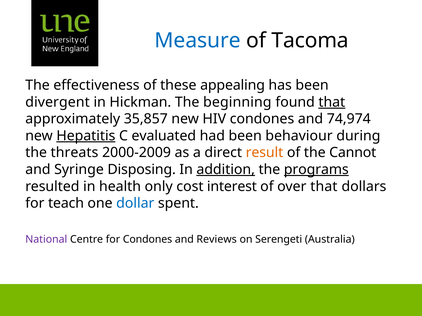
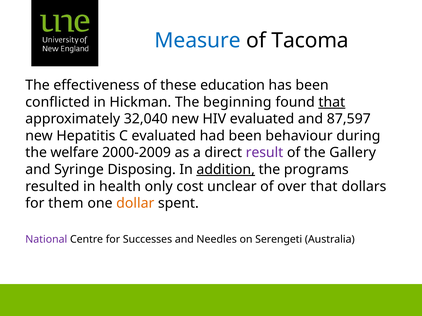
appealing: appealing -> education
divergent: divergent -> conflicted
35,857: 35,857 -> 32,040
HIV condones: condones -> evaluated
74,974: 74,974 -> 87,597
Hepatitis underline: present -> none
threats: threats -> welfare
result colour: orange -> purple
Cannot: Cannot -> Gallery
programs underline: present -> none
interest: interest -> unclear
teach: teach -> them
dollar colour: blue -> orange
for Condones: Condones -> Successes
Reviews: Reviews -> Needles
